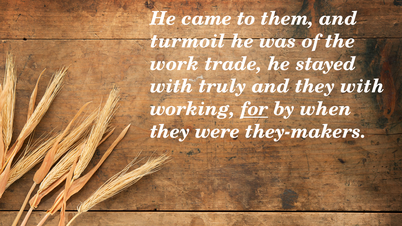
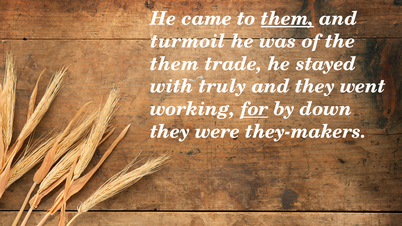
them at (287, 19) underline: none -> present
work at (175, 64): work -> them
they with: with -> went
when: when -> down
